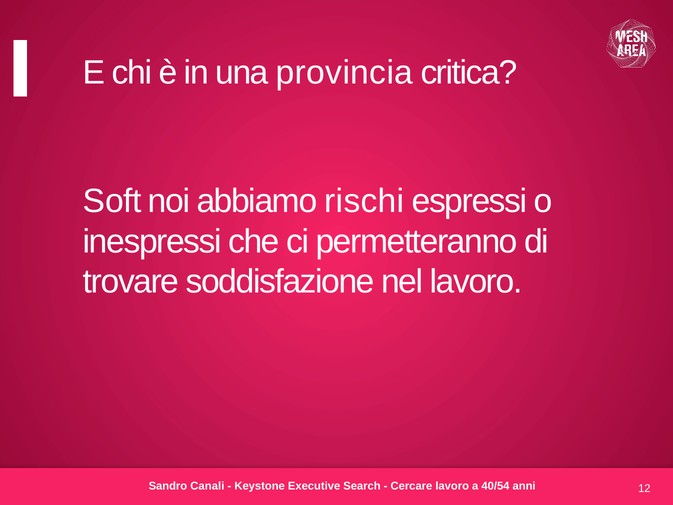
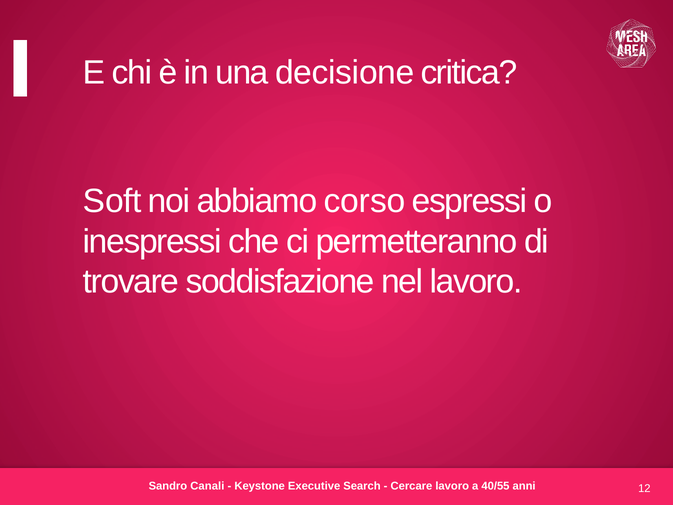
provincia: provincia -> decisione
rischi: rischi -> corso
40/54: 40/54 -> 40/55
